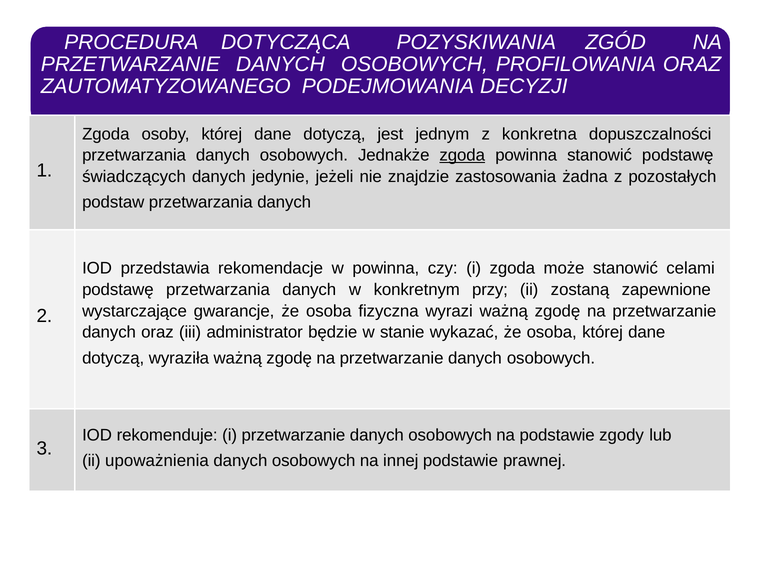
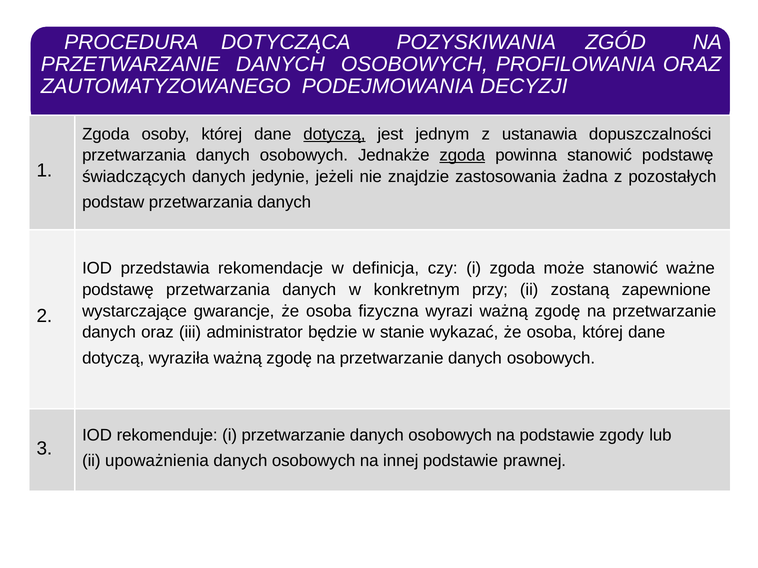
dotyczą at (334, 134) underline: none -> present
konkretna: konkretna -> ustanawia
w powinna: powinna -> definicja
celami: celami -> ważne
